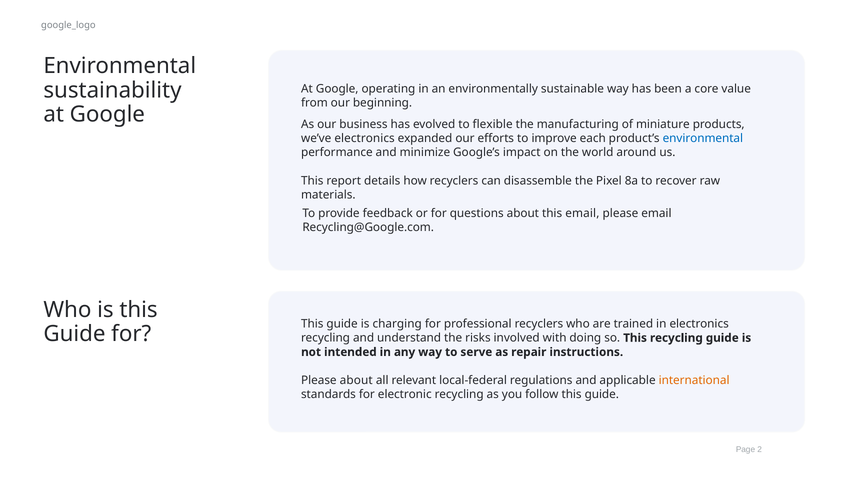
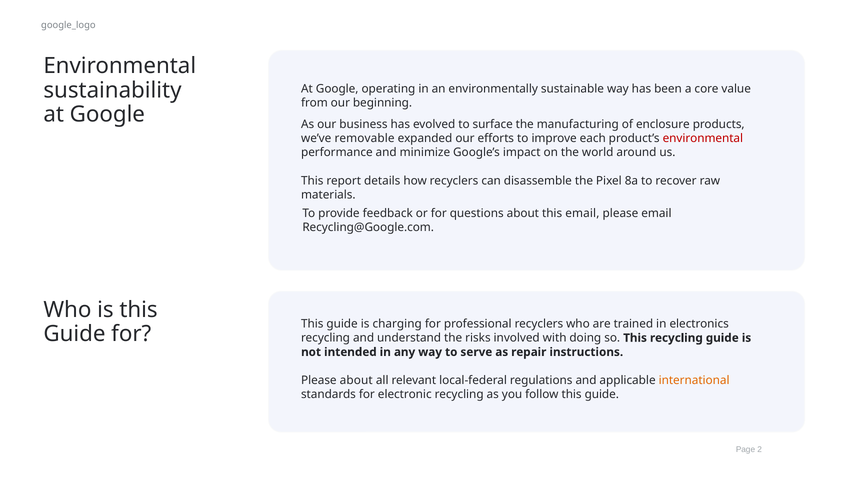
flexible: flexible -> surface
miniature: miniature -> enclosure
we’ve electronics: electronics -> removable
environmental at (703, 138) colour: blue -> red
